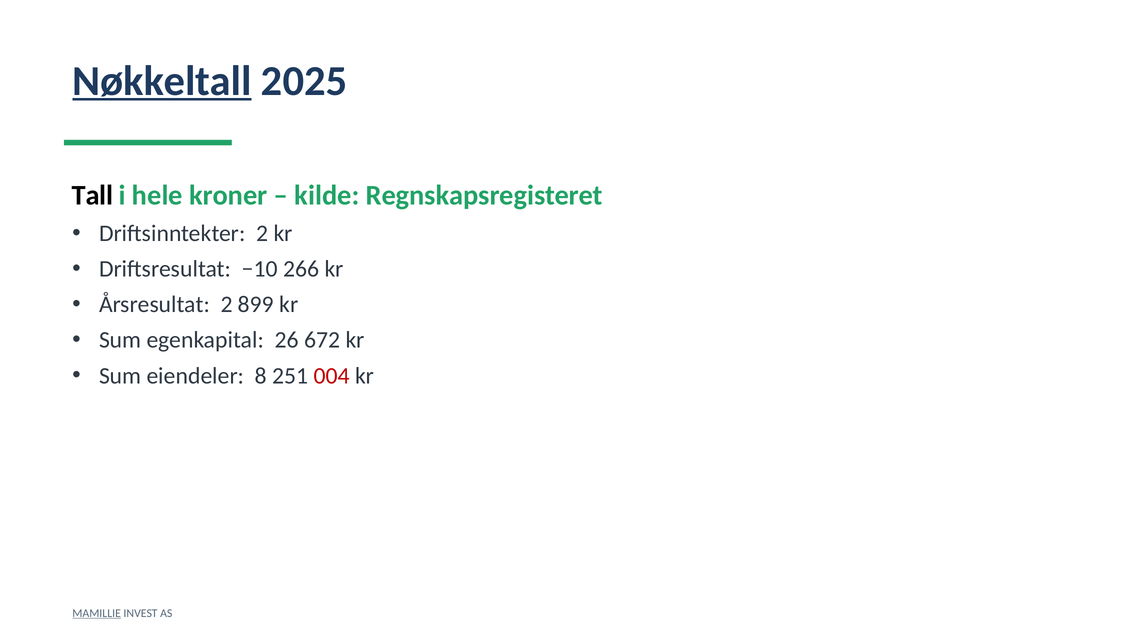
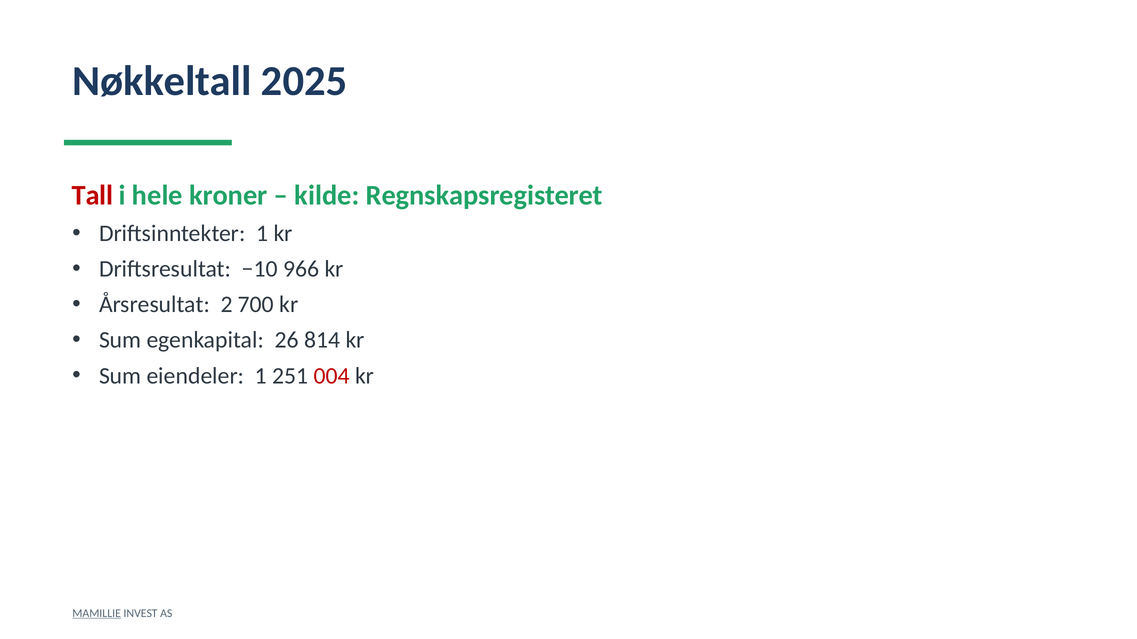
Nøkkeltall underline: present -> none
Tall colour: black -> red
Driftsinntekter 2: 2 -> 1
266: 266 -> 966
899: 899 -> 700
672: 672 -> 814
eiendeler 8: 8 -> 1
